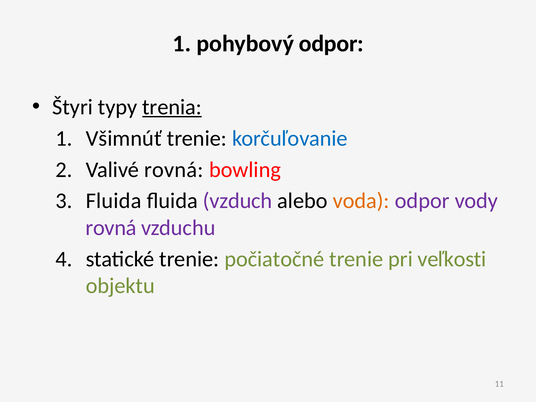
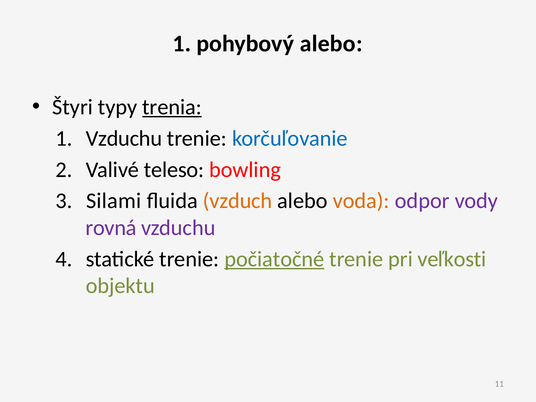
pohybový odpor: odpor -> alebo
1 Všimnúť: Všimnúť -> Vzduchu
Valivé rovná: rovná -> teleso
Fluida at (114, 201): Fluida -> Silami
vzduch colour: purple -> orange
počiatočné underline: none -> present
